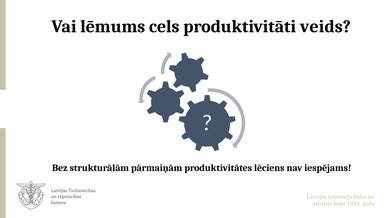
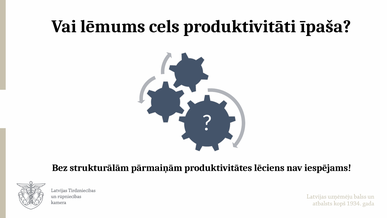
veids: veids -> īpaša
